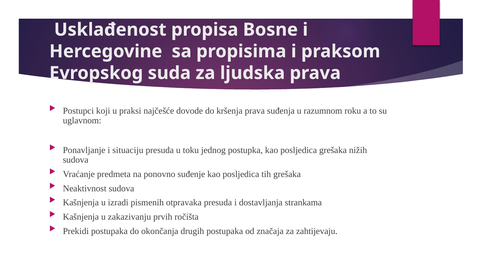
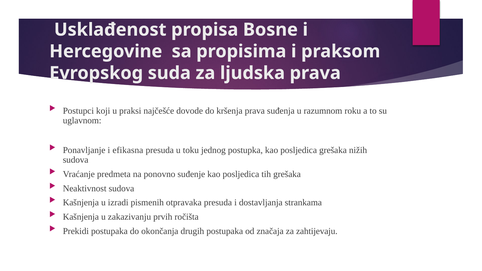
situaciju: situaciju -> efikasna
